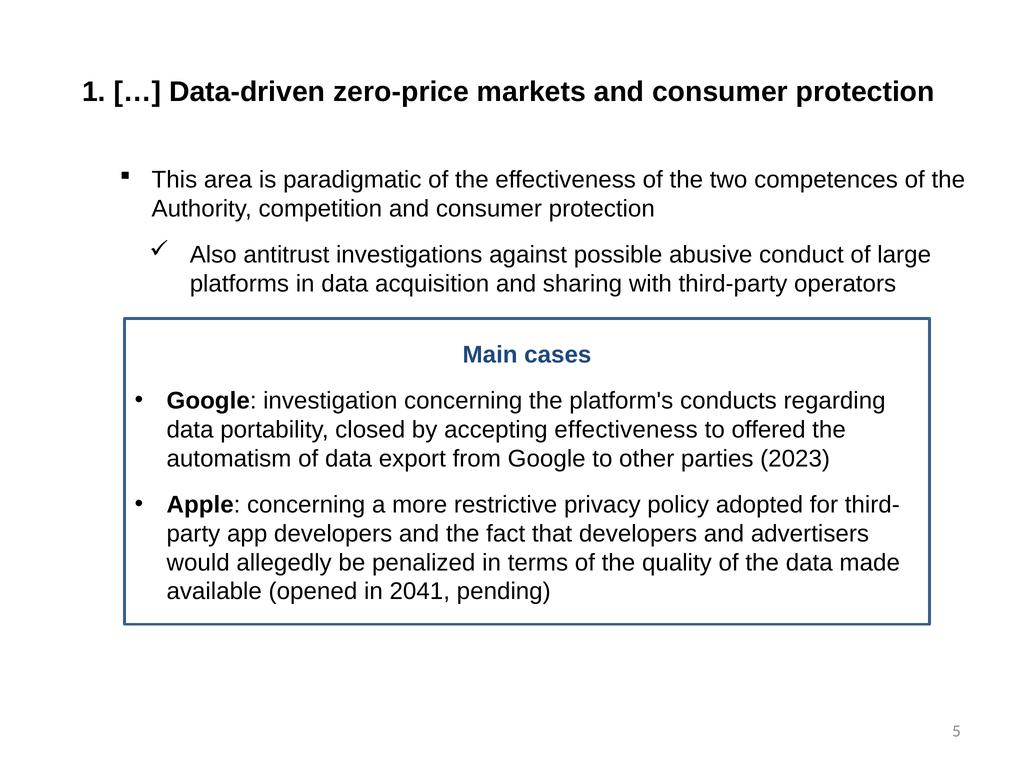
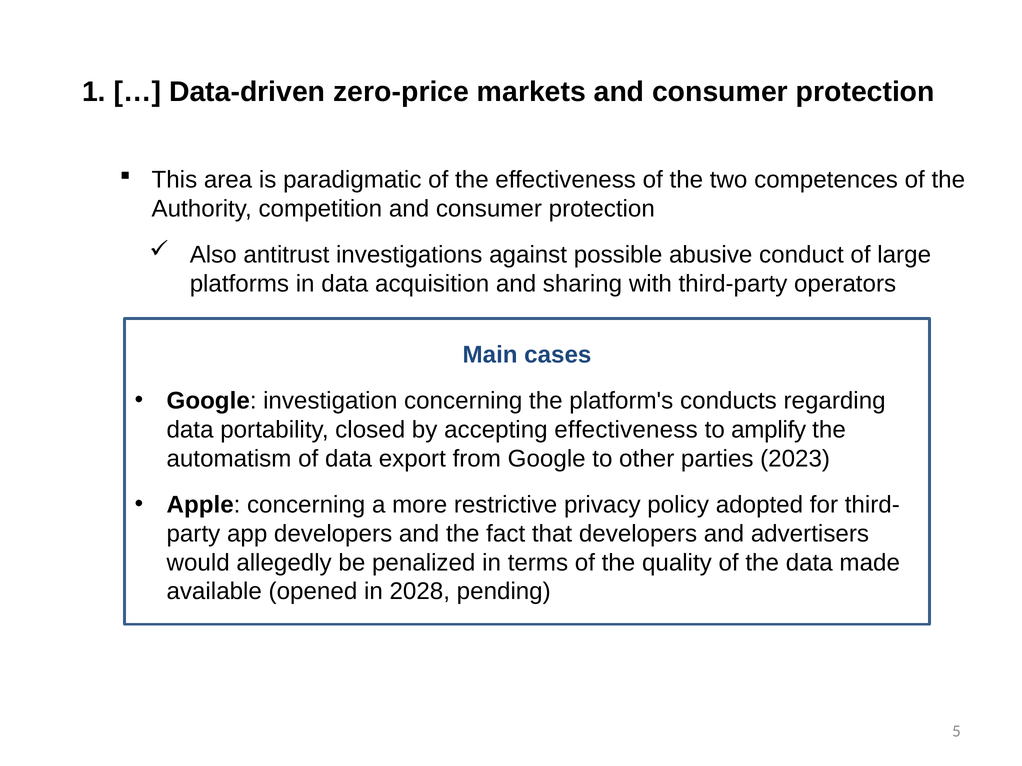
offered: offered -> amplify
2041: 2041 -> 2028
